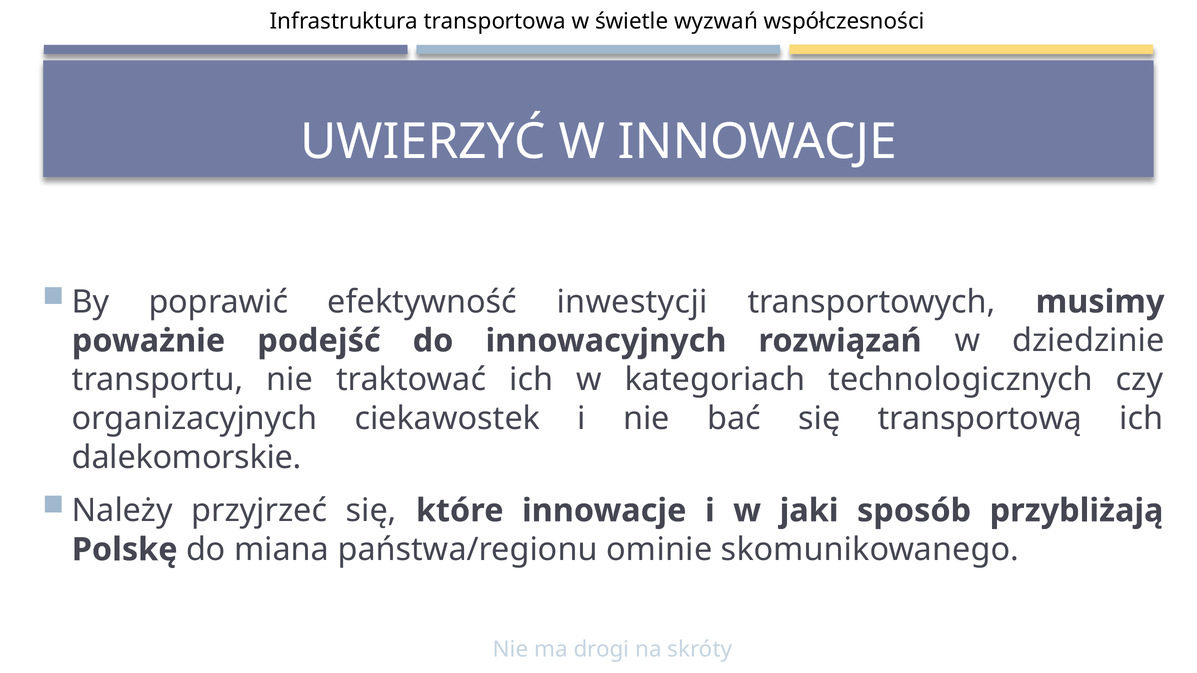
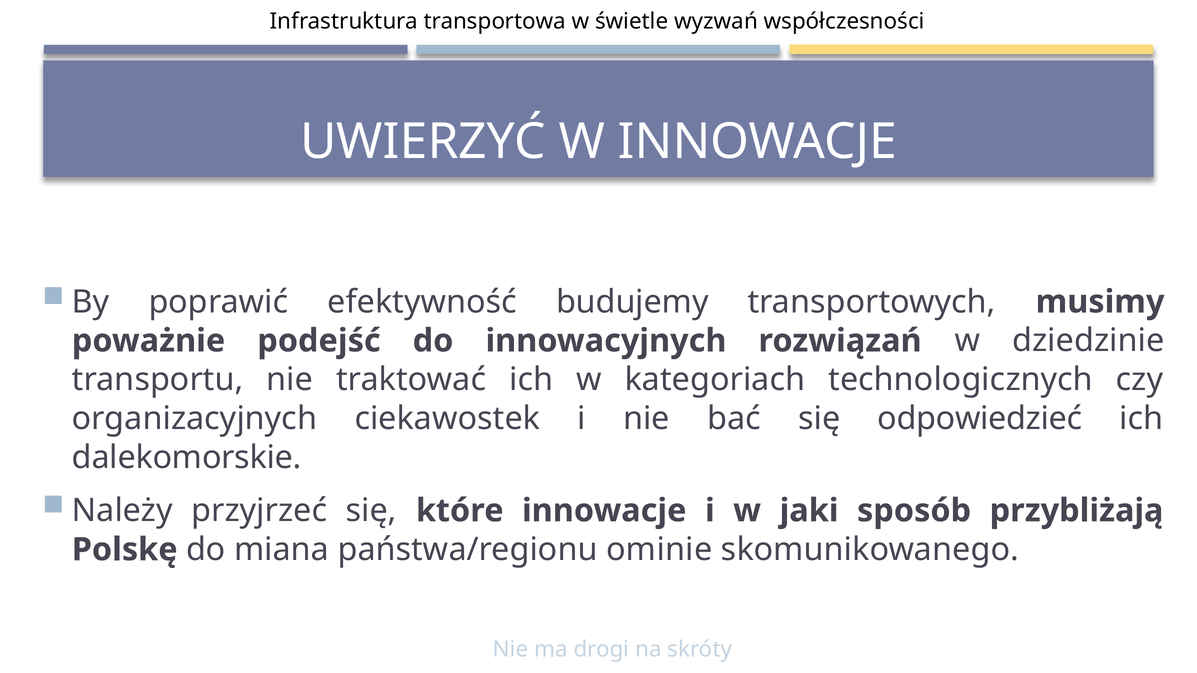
inwestycji: inwestycji -> budujemy
transportową: transportową -> odpowiedzieć
